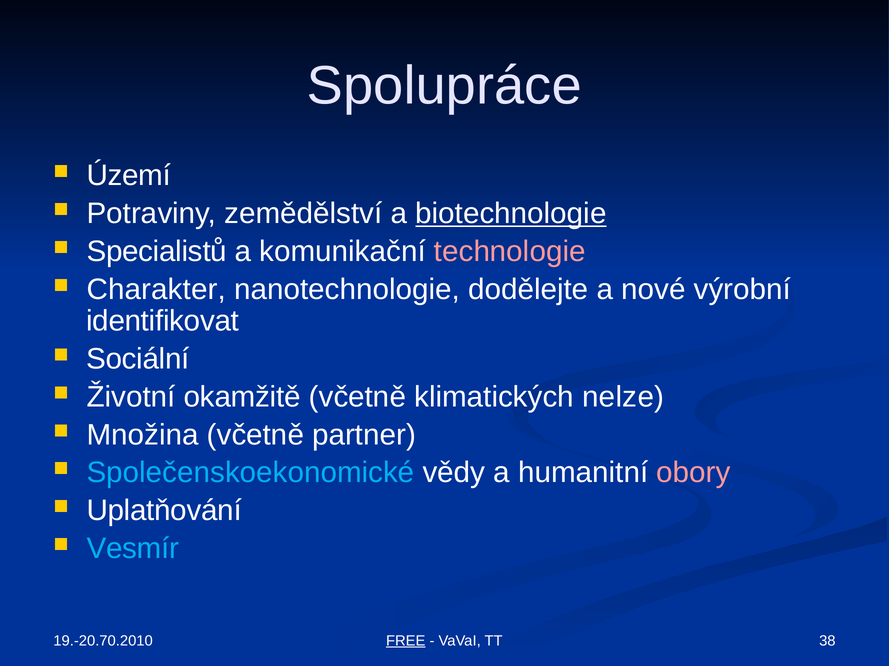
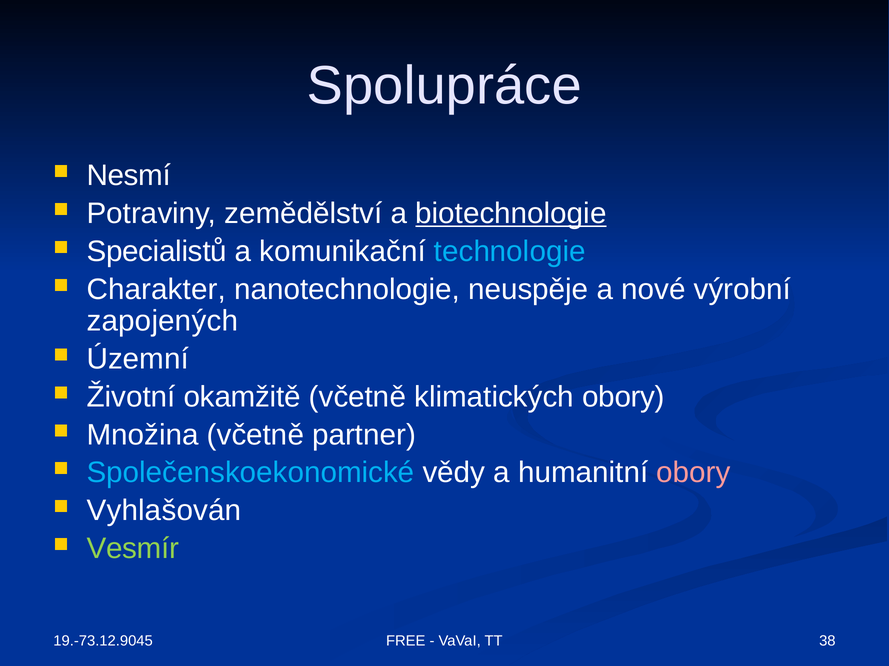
Území: Území -> Nesmí
technologie colour: pink -> light blue
dodělejte: dodělejte -> neuspěje
identifikovat: identifikovat -> zapojených
Sociální: Sociální -> Územní
klimatických nelze: nelze -> obory
Uplatňování: Uplatňování -> Vyhlašován
Vesmír colour: light blue -> light green
FREE underline: present -> none
19.-20.70.2010: 19.-20.70.2010 -> 19.-73.12.9045
